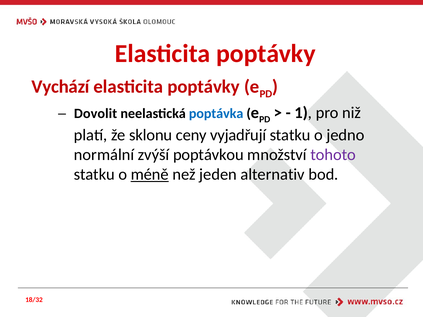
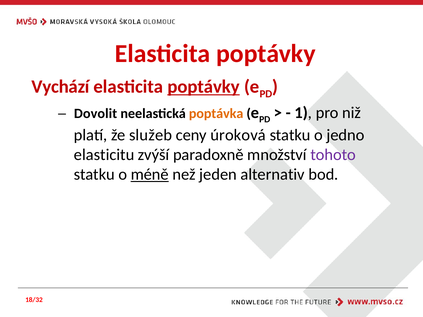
poptávky at (204, 87) underline: none -> present
poptávka colour: blue -> orange
sklonu: sklonu -> služeb
vyjadřují: vyjadřují -> úroková
normální: normální -> elasticitu
poptávkou: poptávkou -> paradoxně
